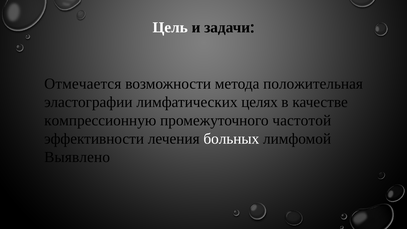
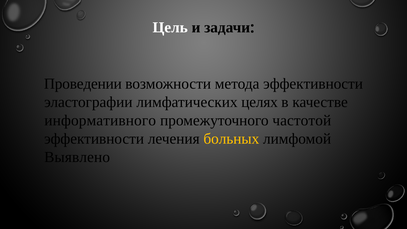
Отмечается: Отмечается -> Проведении
метода положительная: положительная -> эффективности
компрессионную: компрессионную -> информативного
больных colour: white -> yellow
